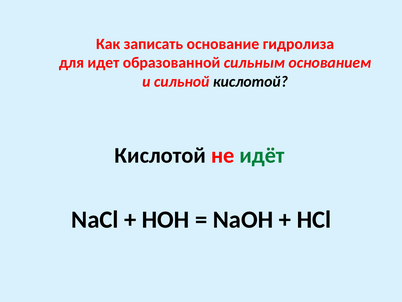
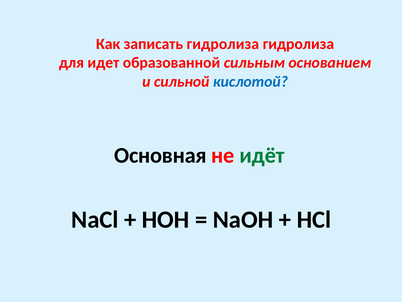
записать основание: основание -> гидролиза
кислотой at (250, 81) colour: black -> blue
Кислотой at (160, 155): Кислотой -> Основная
